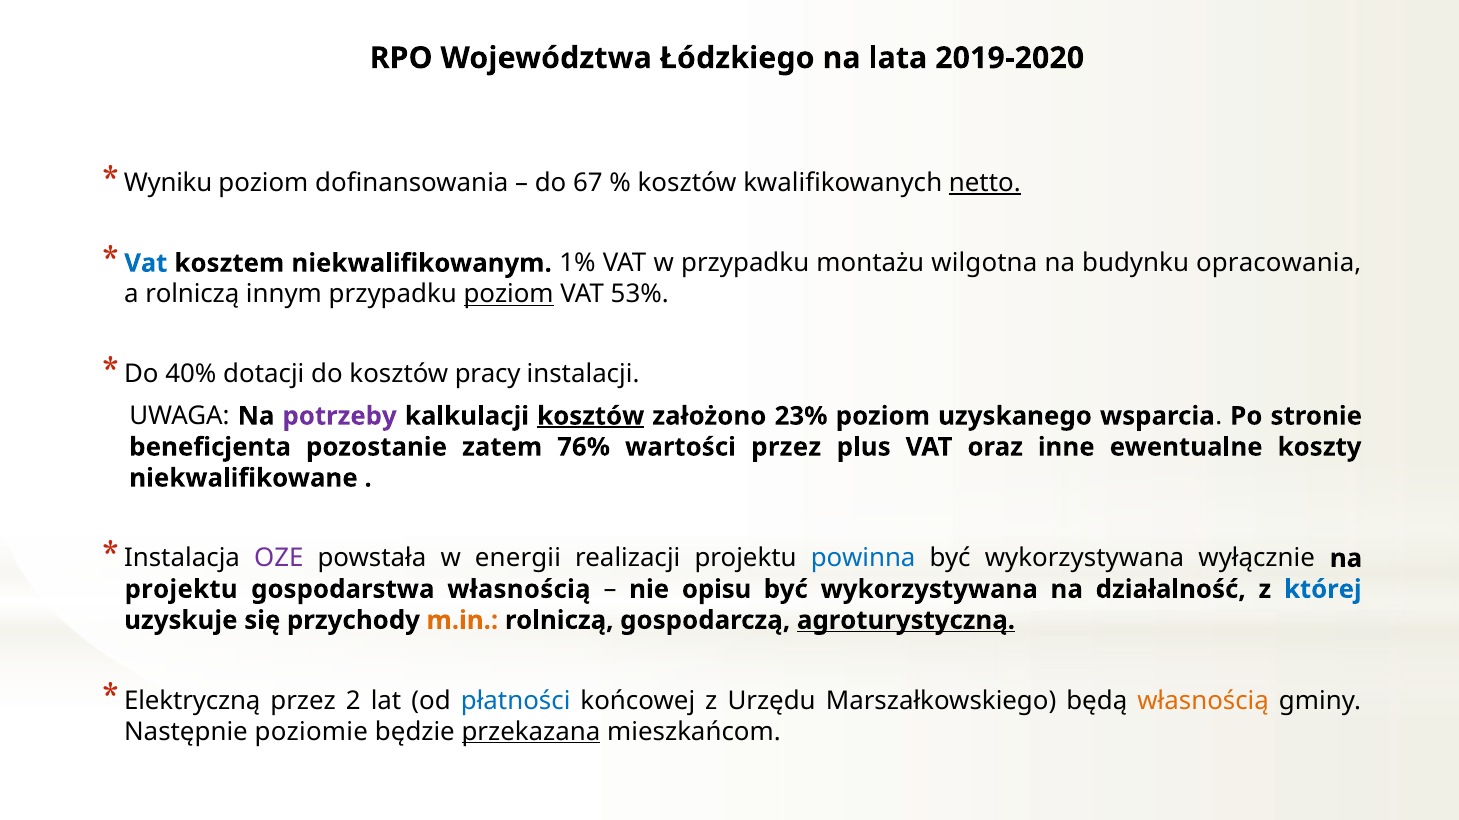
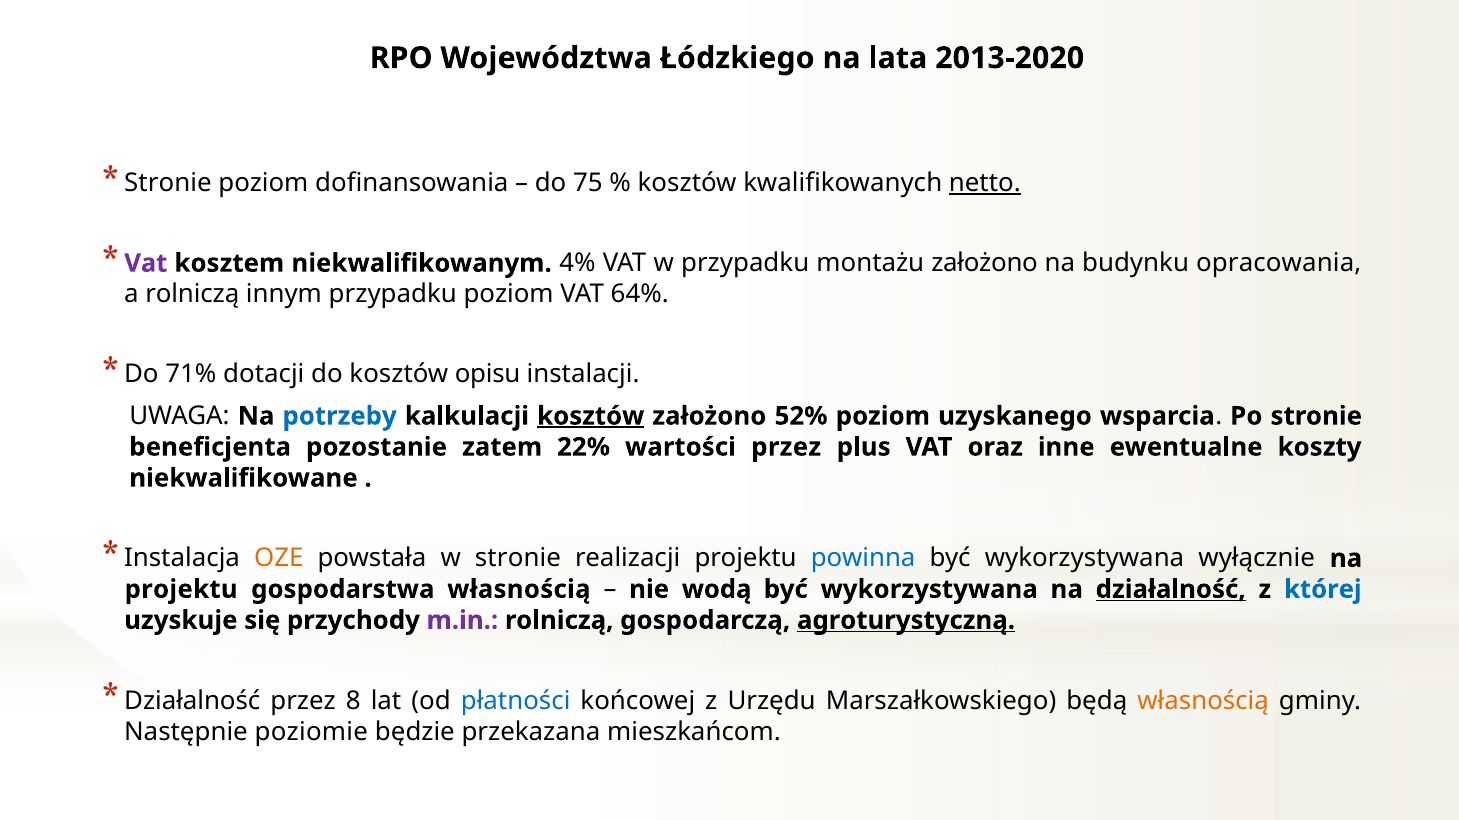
2019-2020: 2019-2020 -> 2013-2020
Wyniku at (168, 183): Wyniku -> Stronie
67: 67 -> 75
Vat at (146, 263) colour: blue -> purple
1%: 1% -> 4%
montażu wilgotna: wilgotna -> założono
poziom at (509, 294) underline: present -> none
53%: 53% -> 64%
40%: 40% -> 71%
pracy: pracy -> opisu
potrzeby colour: purple -> blue
23%: 23% -> 52%
76%: 76% -> 22%
OZE colour: purple -> orange
w energii: energii -> stronie
opisu: opisu -> wodą
działalność at (1171, 590) underline: none -> present
m.in colour: orange -> purple
Elektryczną at (192, 701): Elektryczną -> Działalność
2: 2 -> 8
przekazana underline: present -> none
